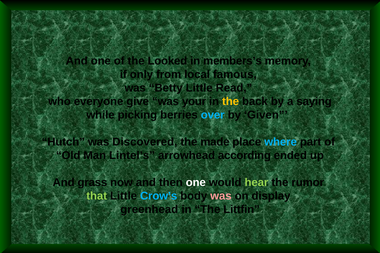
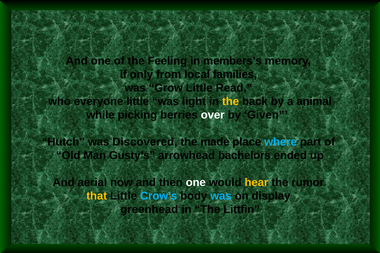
Looked: Looked -> Feeling
famous: famous -> families
Betty: Betty -> Grow
everyone give: give -> little
your: your -> light
saying: saying -> animal
over colour: light blue -> white
Lintel’s: Lintel’s -> Gusty’s
according: according -> bachelors
grass: grass -> aerial
hear colour: light green -> yellow
that colour: light green -> yellow
was at (221, 196) colour: pink -> light blue
